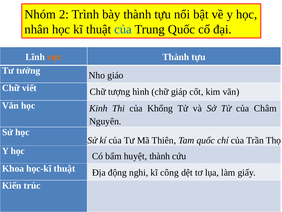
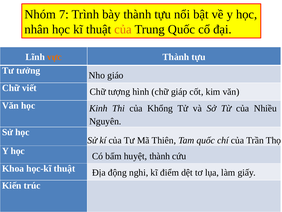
2: 2 -> 7
của at (123, 29) colour: blue -> orange
Châm: Châm -> Nhiều
công: công -> điểm
